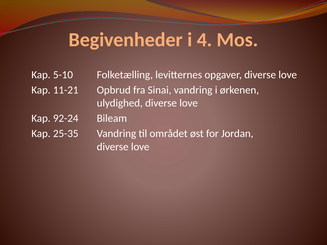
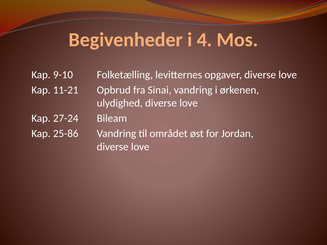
5-10: 5-10 -> 9-10
92-24: 92-24 -> 27-24
25-35: 25-35 -> 25-86
